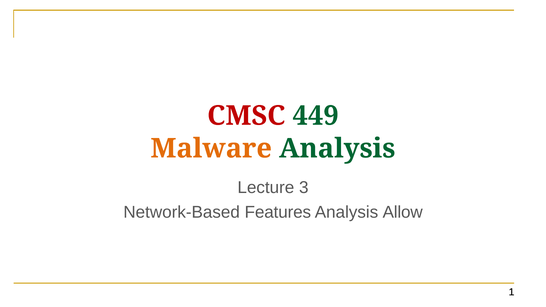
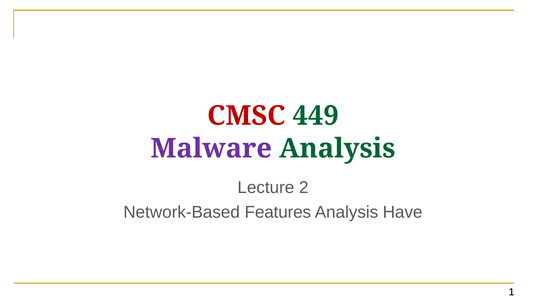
Malware colour: orange -> purple
3: 3 -> 2
Allow: Allow -> Have
